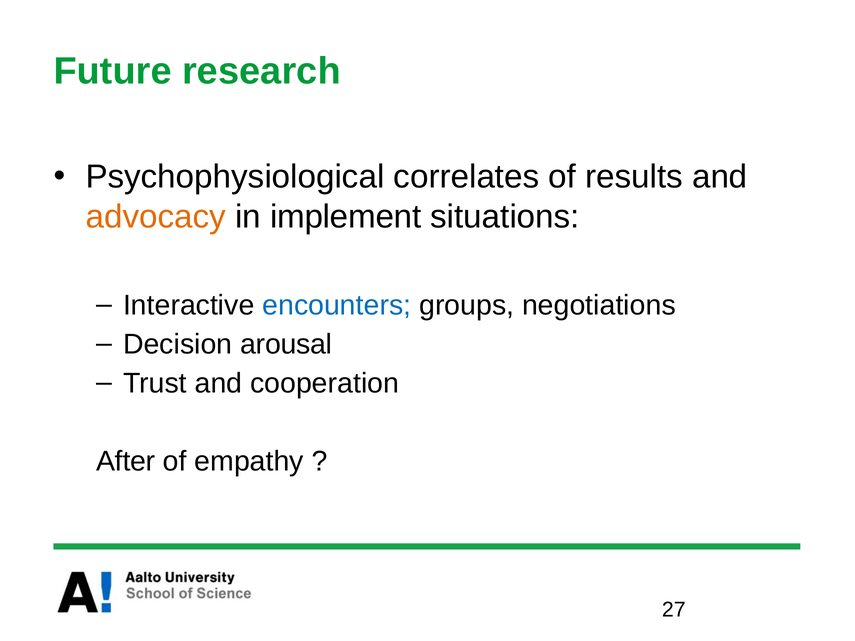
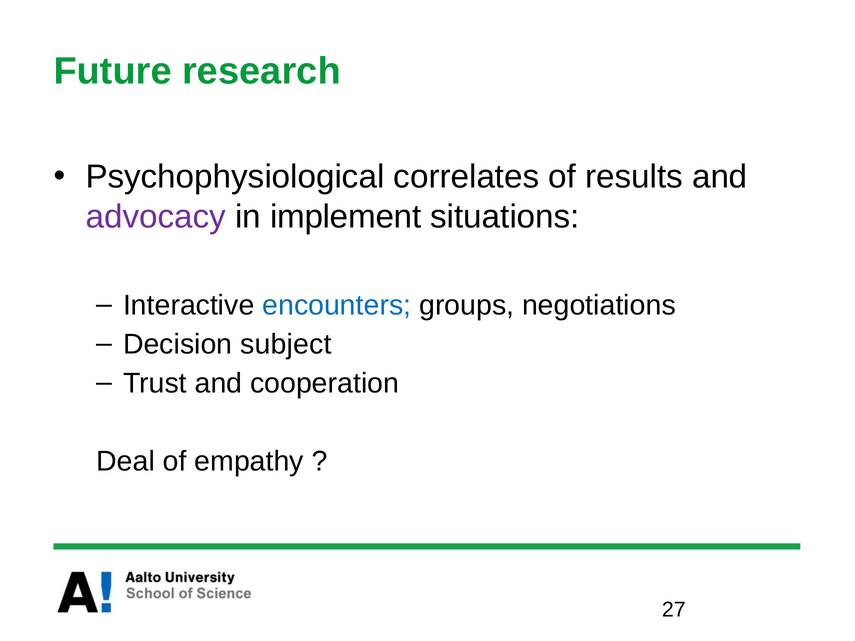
advocacy colour: orange -> purple
arousal: arousal -> subject
After: After -> Deal
